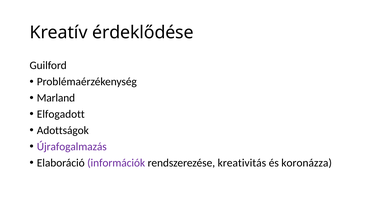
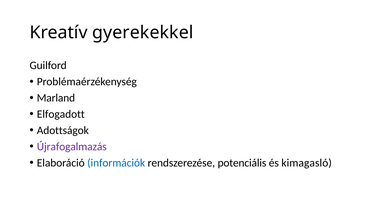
érdeklődése: érdeklődése -> gyerekekkel
információk colour: purple -> blue
kreativitás: kreativitás -> potenciális
koronázza: koronázza -> kimagasló
